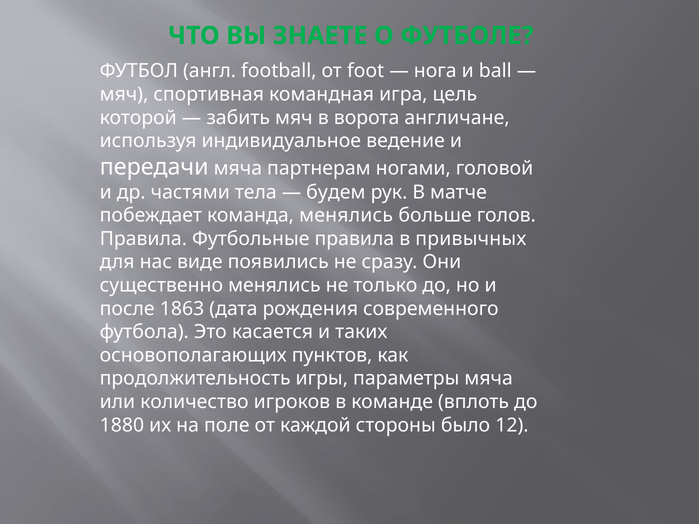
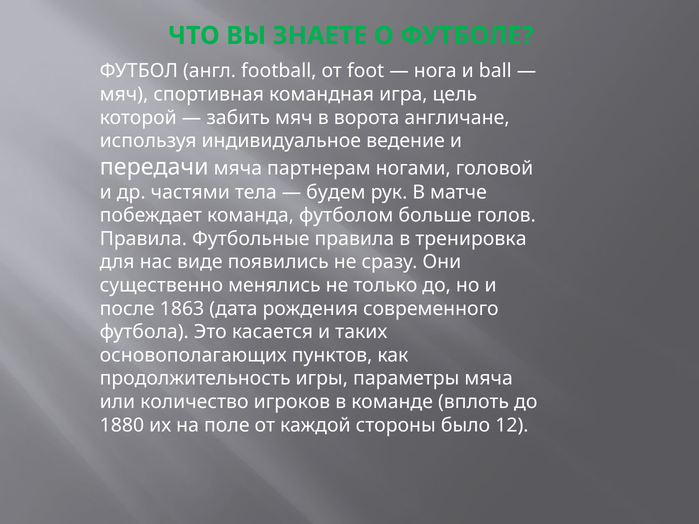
команда менялись: менялись -> футболом
привычных: привычных -> тренировка
